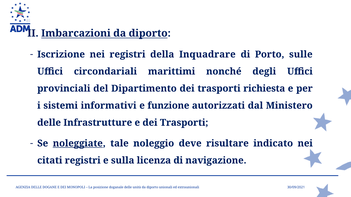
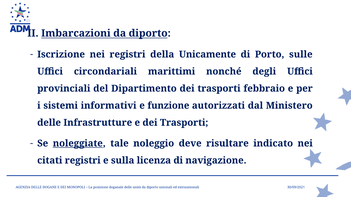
Inquadrare: Inquadrare -> Unicamente
richiesta: richiesta -> febbraio
